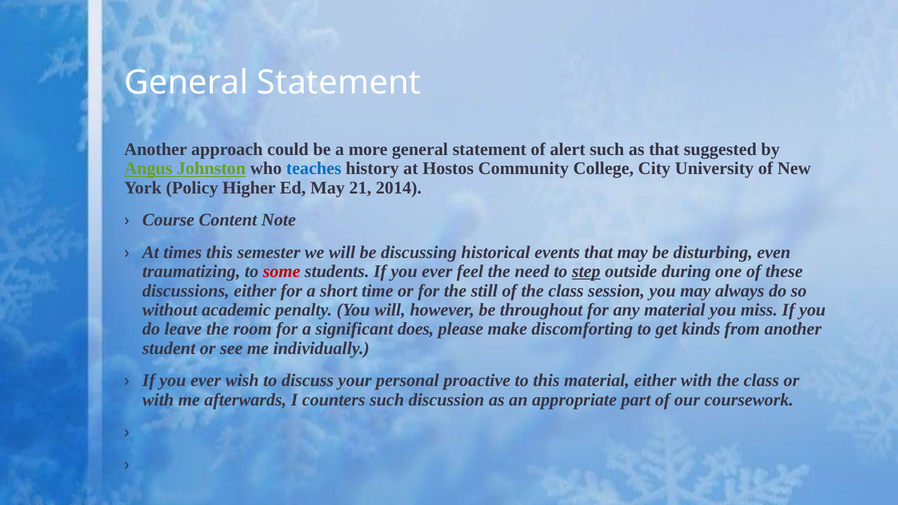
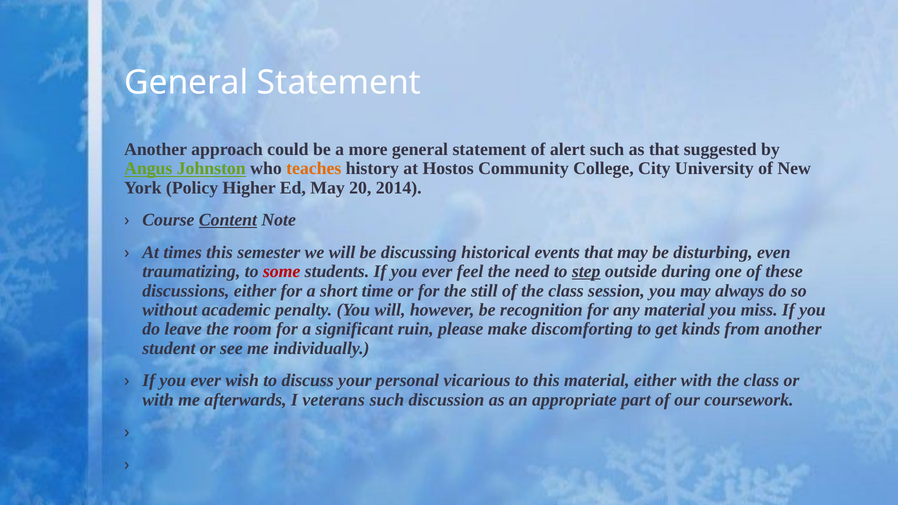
teaches colour: blue -> orange
21: 21 -> 20
Content underline: none -> present
throughout: throughout -> recognition
does: does -> ruin
proactive: proactive -> vicarious
counters: counters -> veterans
